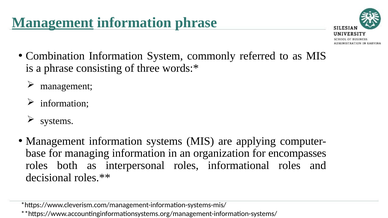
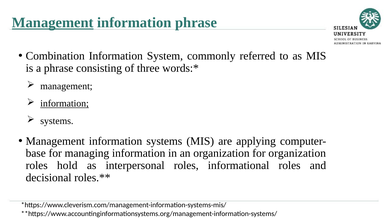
information at (65, 104) underline: none -> present
for encompasses: encompasses -> organization
both: both -> hold
